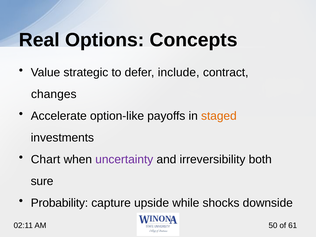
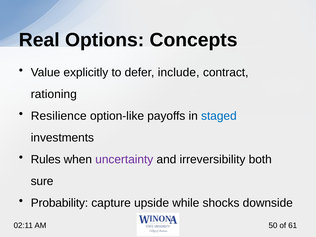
strategic: strategic -> explicitly
changes: changes -> rationing
Accelerate: Accelerate -> Resilience
staged colour: orange -> blue
Chart: Chart -> Rules
